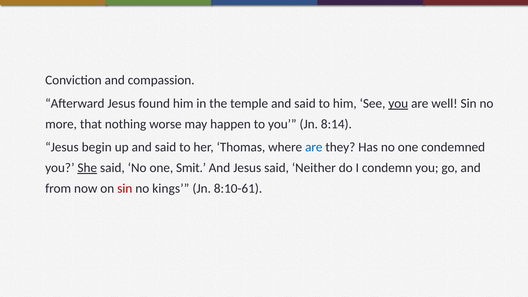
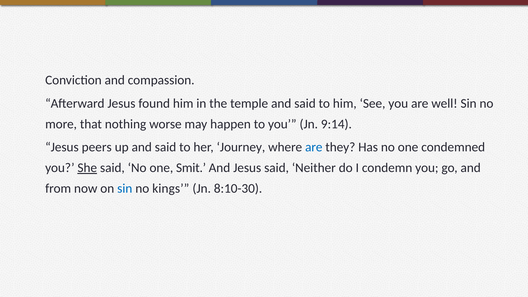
you at (398, 103) underline: present -> none
8:14: 8:14 -> 9:14
begin: begin -> peers
Thomas: Thomas -> Journey
sin at (125, 188) colour: red -> blue
8:10-61: 8:10-61 -> 8:10-30
